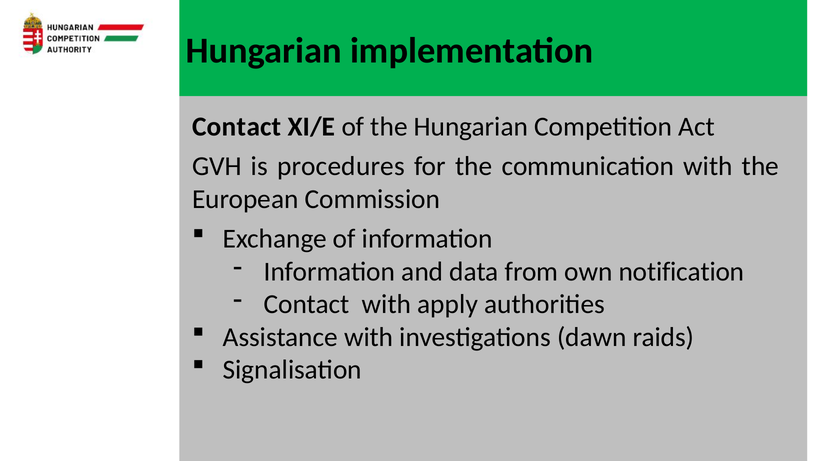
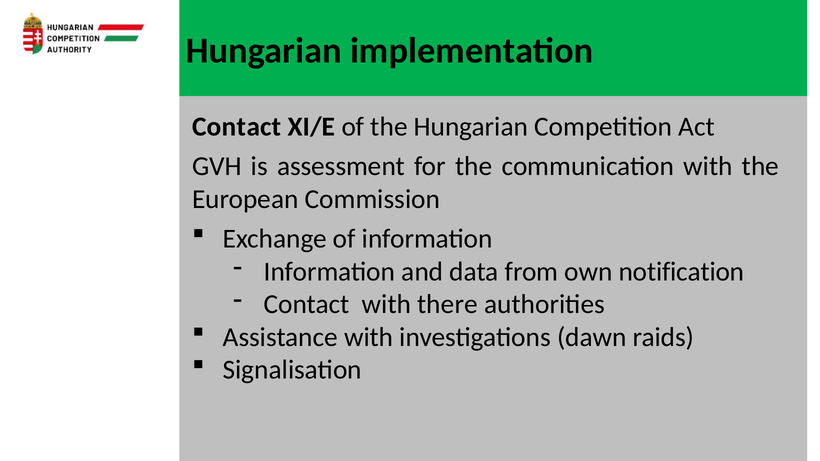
procedures: procedures -> assessment
apply: apply -> there
